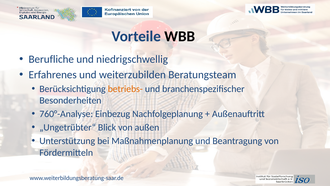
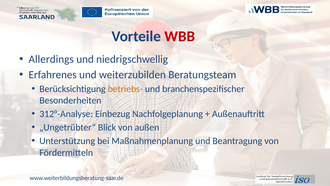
WBB colour: black -> red
Berufliche: Berufliche -> Allerdings
760°-Analyse: 760°-Analyse -> 312°-Analyse
